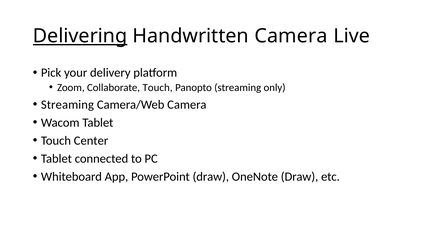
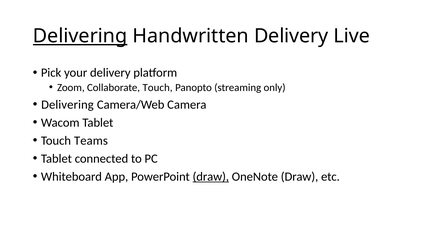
Handwritten Camera: Camera -> Delivery
Streaming at (67, 105): Streaming -> Delivering
Center: Center -> Teams
draw at (211, 177) underline: none -> present
